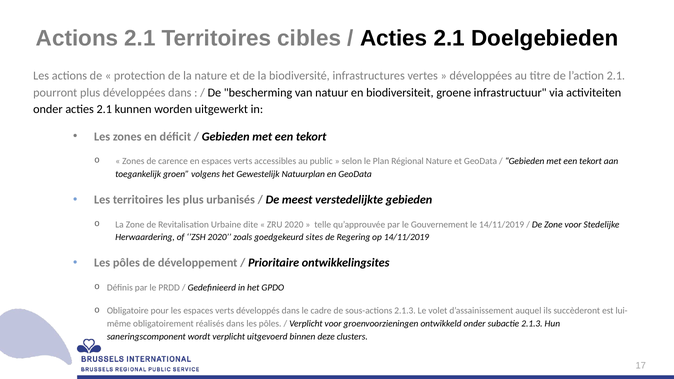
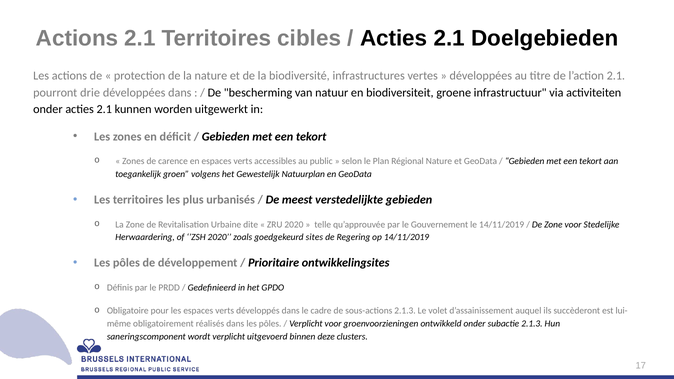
pourront plus: plus -> drie
